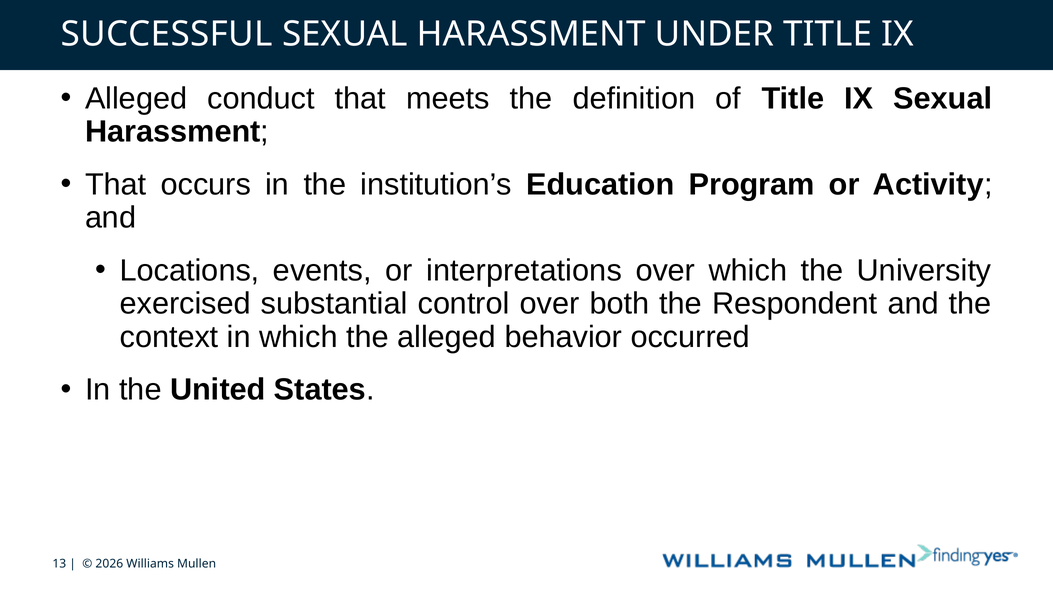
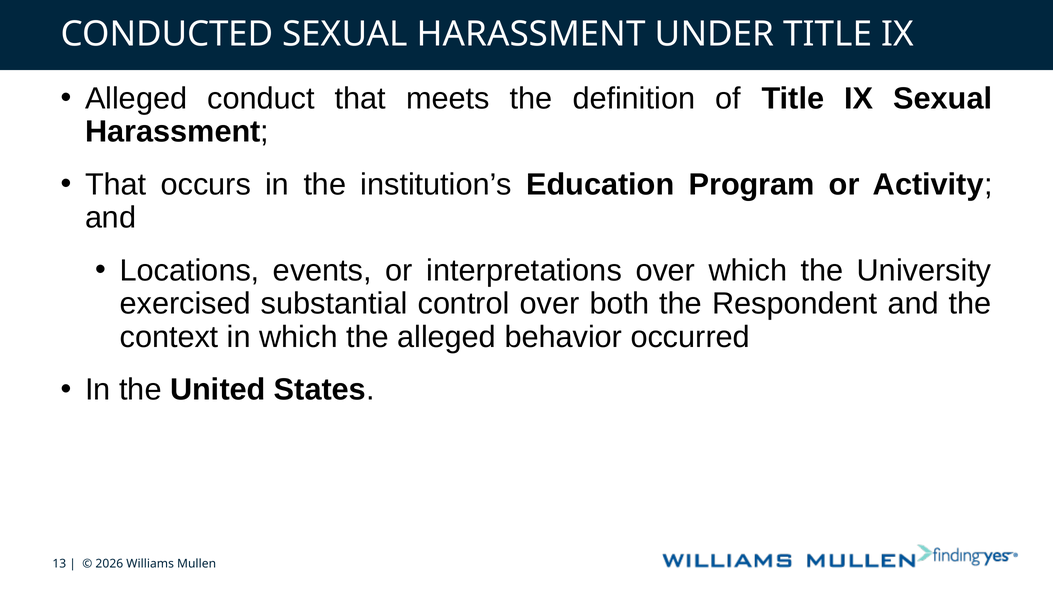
SUCCESSFUL: SUCCESSFUL -> CONDUCTED
